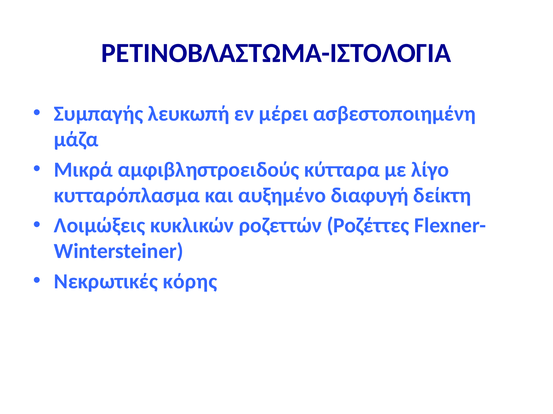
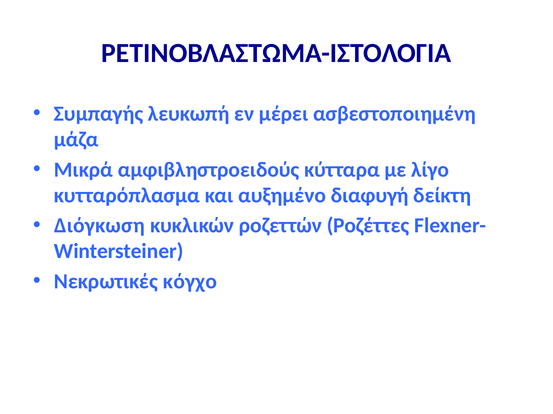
Λοιμώξεις: Λοιμώξεις -> Διόγκωση
κόρης: κόρης -> κόγχο
